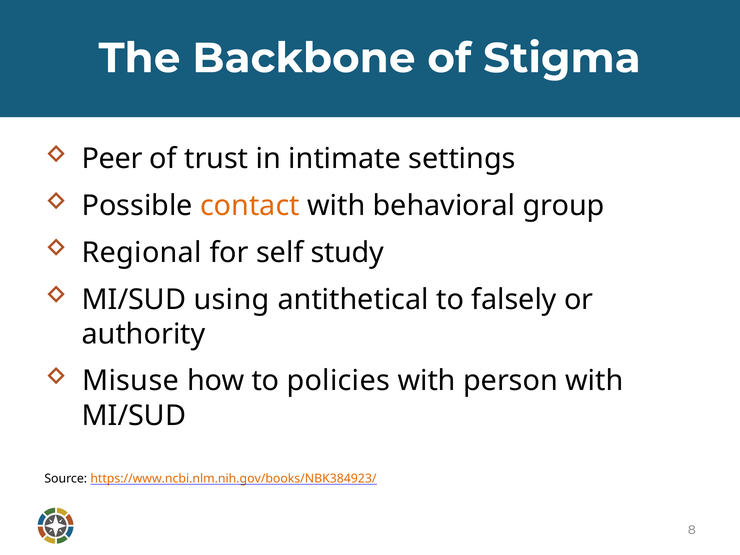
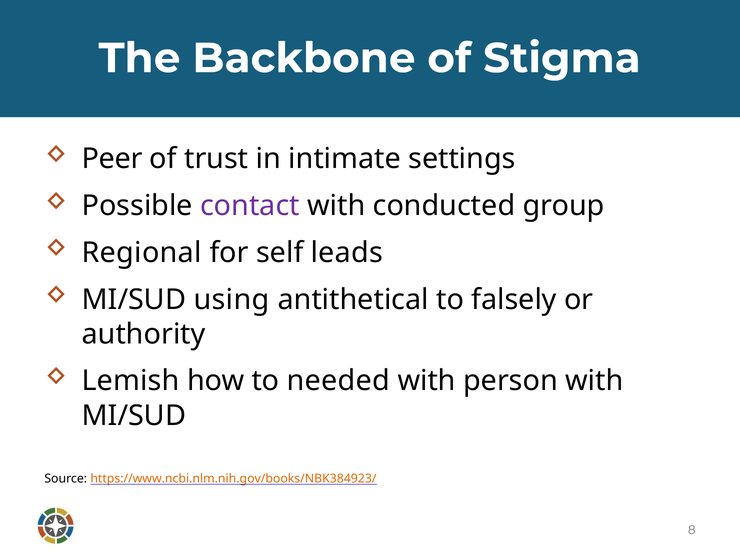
contact colour: orange -> purple
behavioral: behavioral -> conducted
study: study -> leads
Misuse: Misuse -> Lemish
policies: policies -> needed
